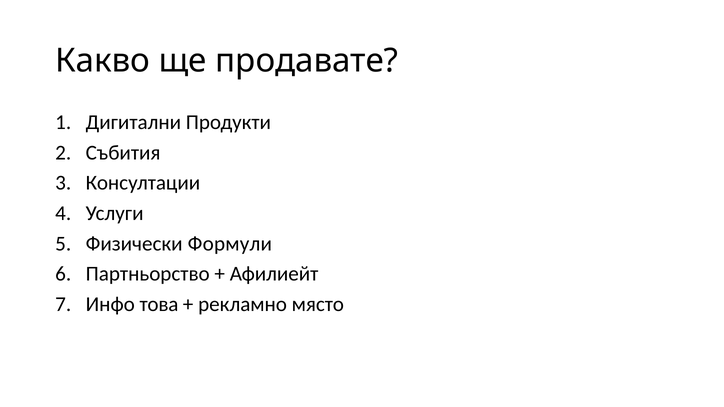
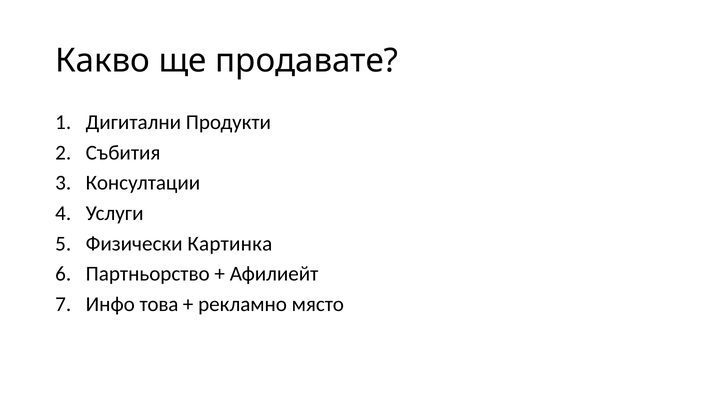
Формули: Формули -> Картинка
